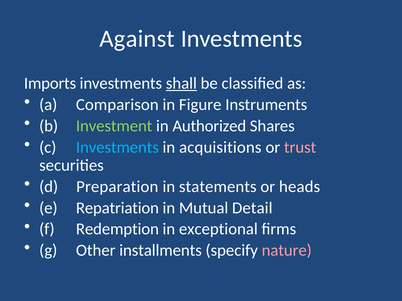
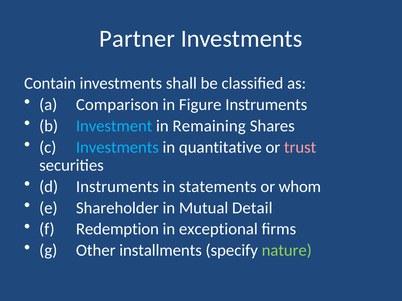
Against: Against -> Partner
Imports: Imports -> Contain
shall underline: present -> none
Investment colour: light green -> light blue
Authorized: Authorized -> Remaining
acquisitions: acquisitions -> quantitative
d Preparation: Preparation -> Instruments
heads: heads -> whom
Repatriation: Repatriation -> Shareholder
nature colour: pink -> light green
